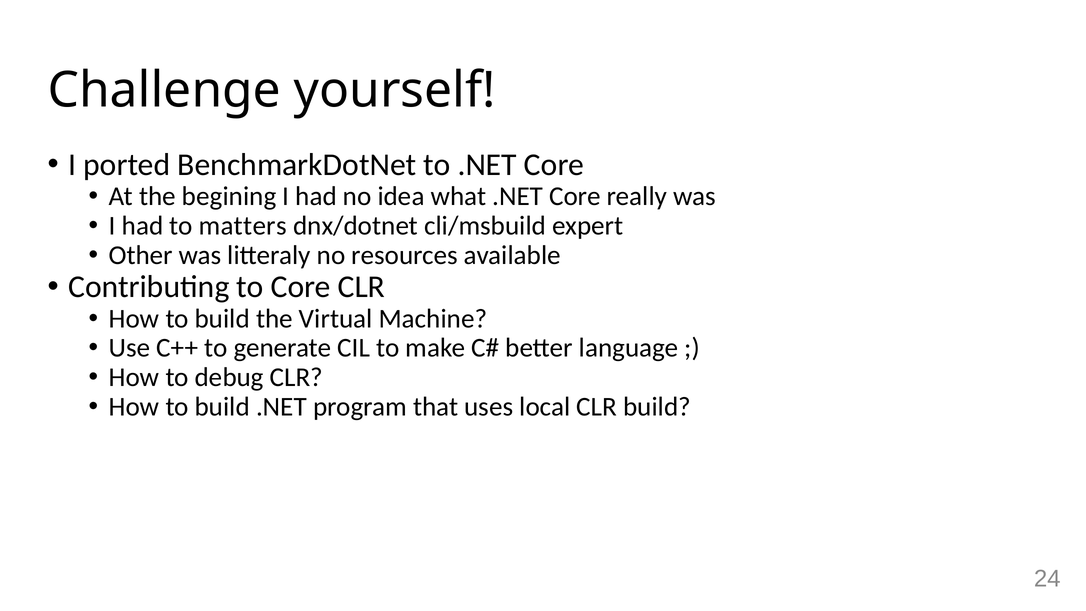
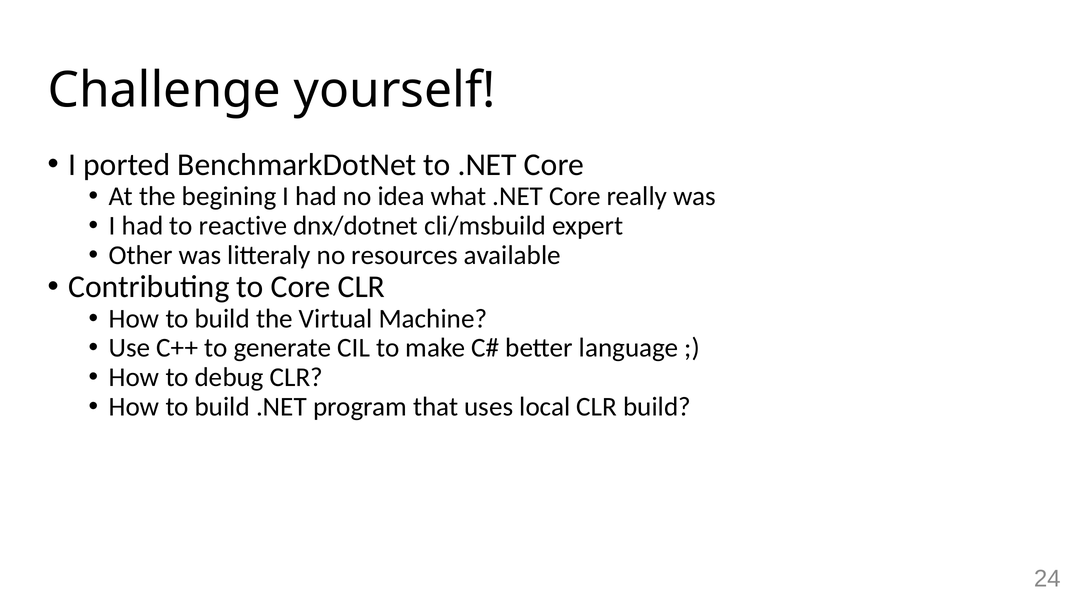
matters: matters -> reactive
